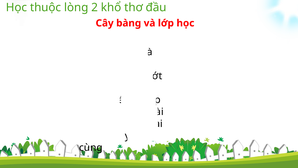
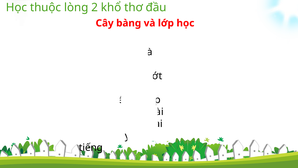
cùng: cùng -> tiếng
